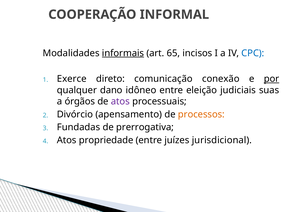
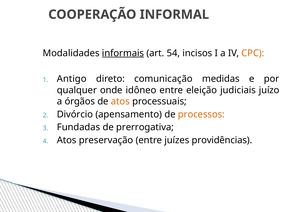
65: 65 -> 54
CPC colour: blue -> orange
Exerce: Exerce -> Antigo
conexão: conexão -> medidas
por underline: present -> none
dano: dano -> onde
suas: suas -> juízo
atos at (120, 101) colour: purple -> orange
propriedade: propriedade -> preservação
jurisdicional: jurisdicional -> providências
